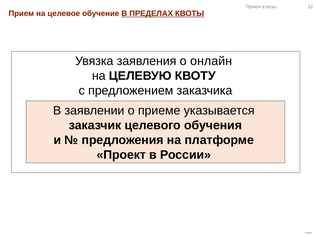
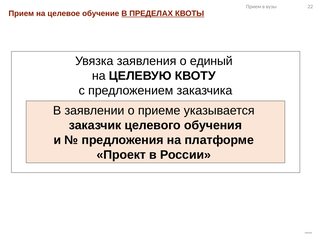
онлайн: онлайн -> единый
